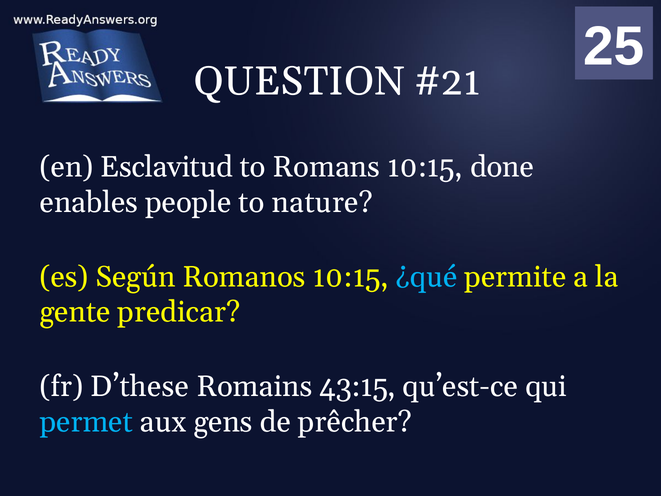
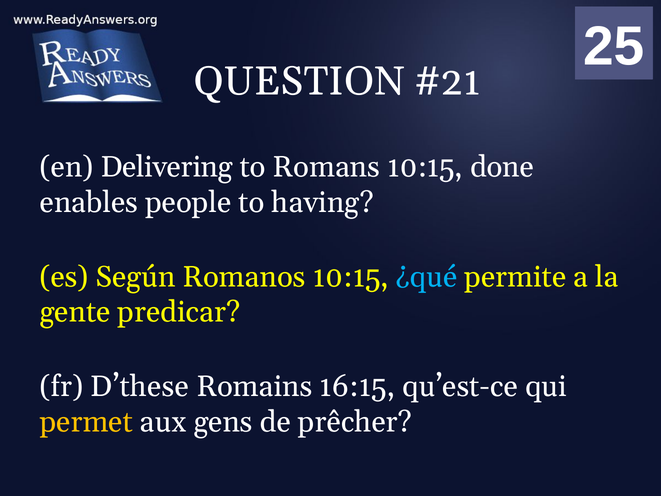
Esclavitud: Esclavitud -> Delivering
nature: nature -> having
43:15: 43:15 -> 16:15
permet colour: light blue -> yellow
